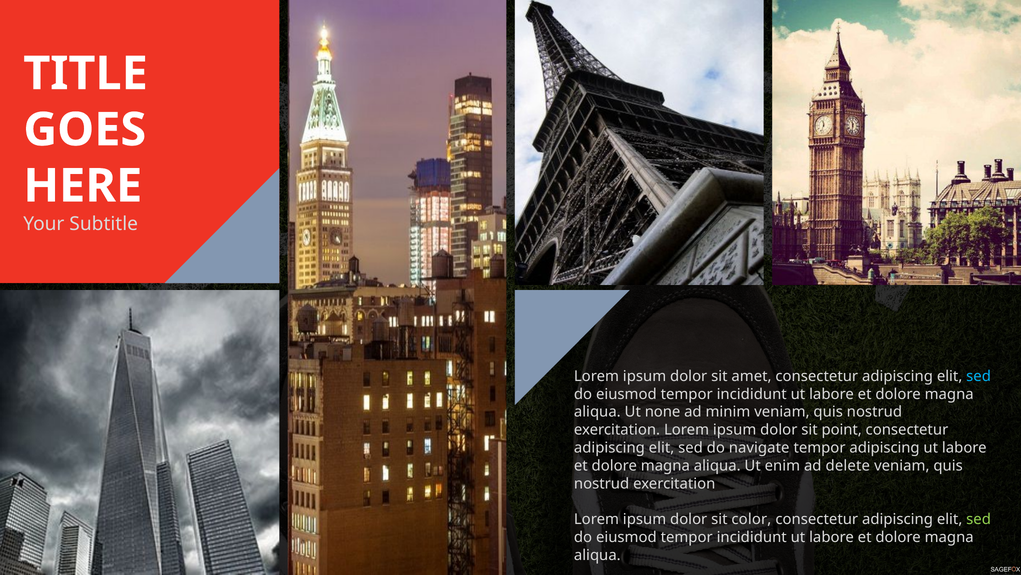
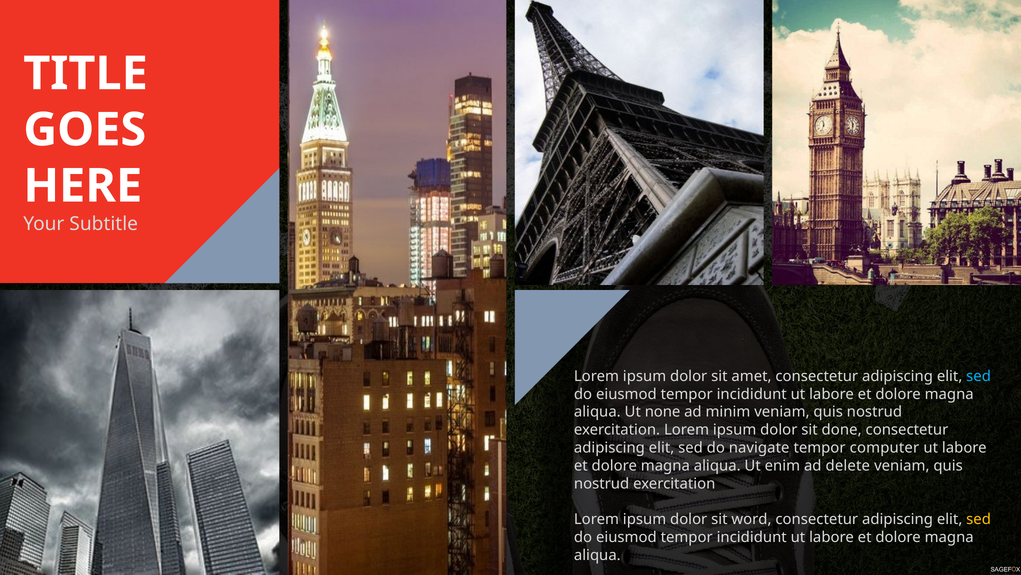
point: point -> done
tempor adipiscing: adipiscing -> computer
color: color -> word
sed at (979, 519) colour: light green -> yellow
